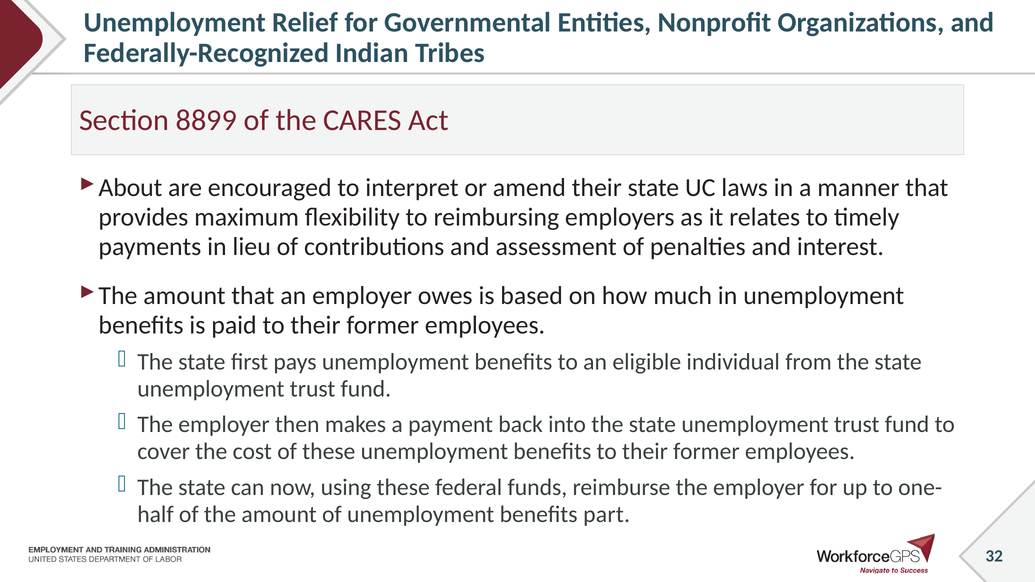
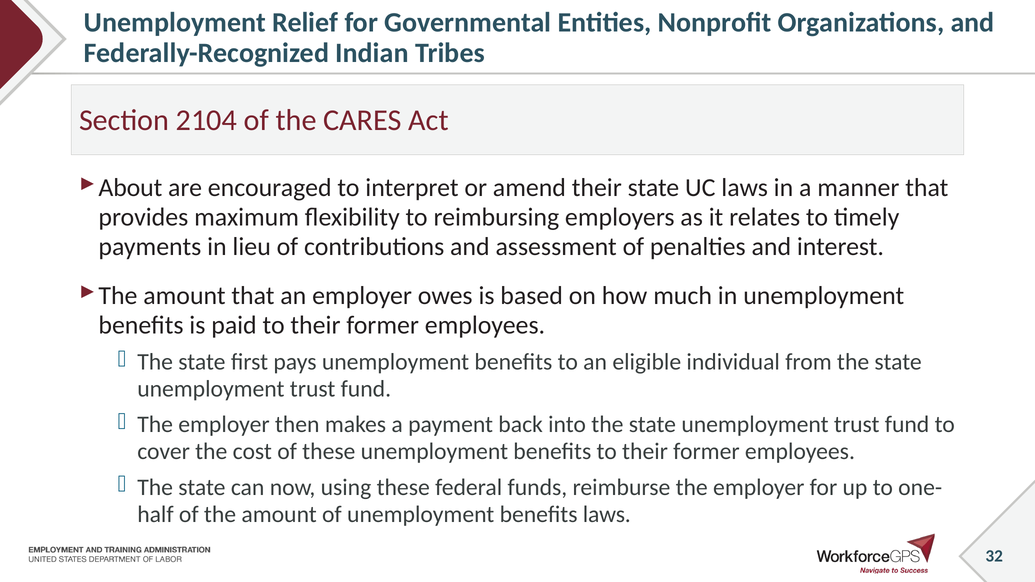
8899: 8899 -> 2104
benefits part: part -> laws
